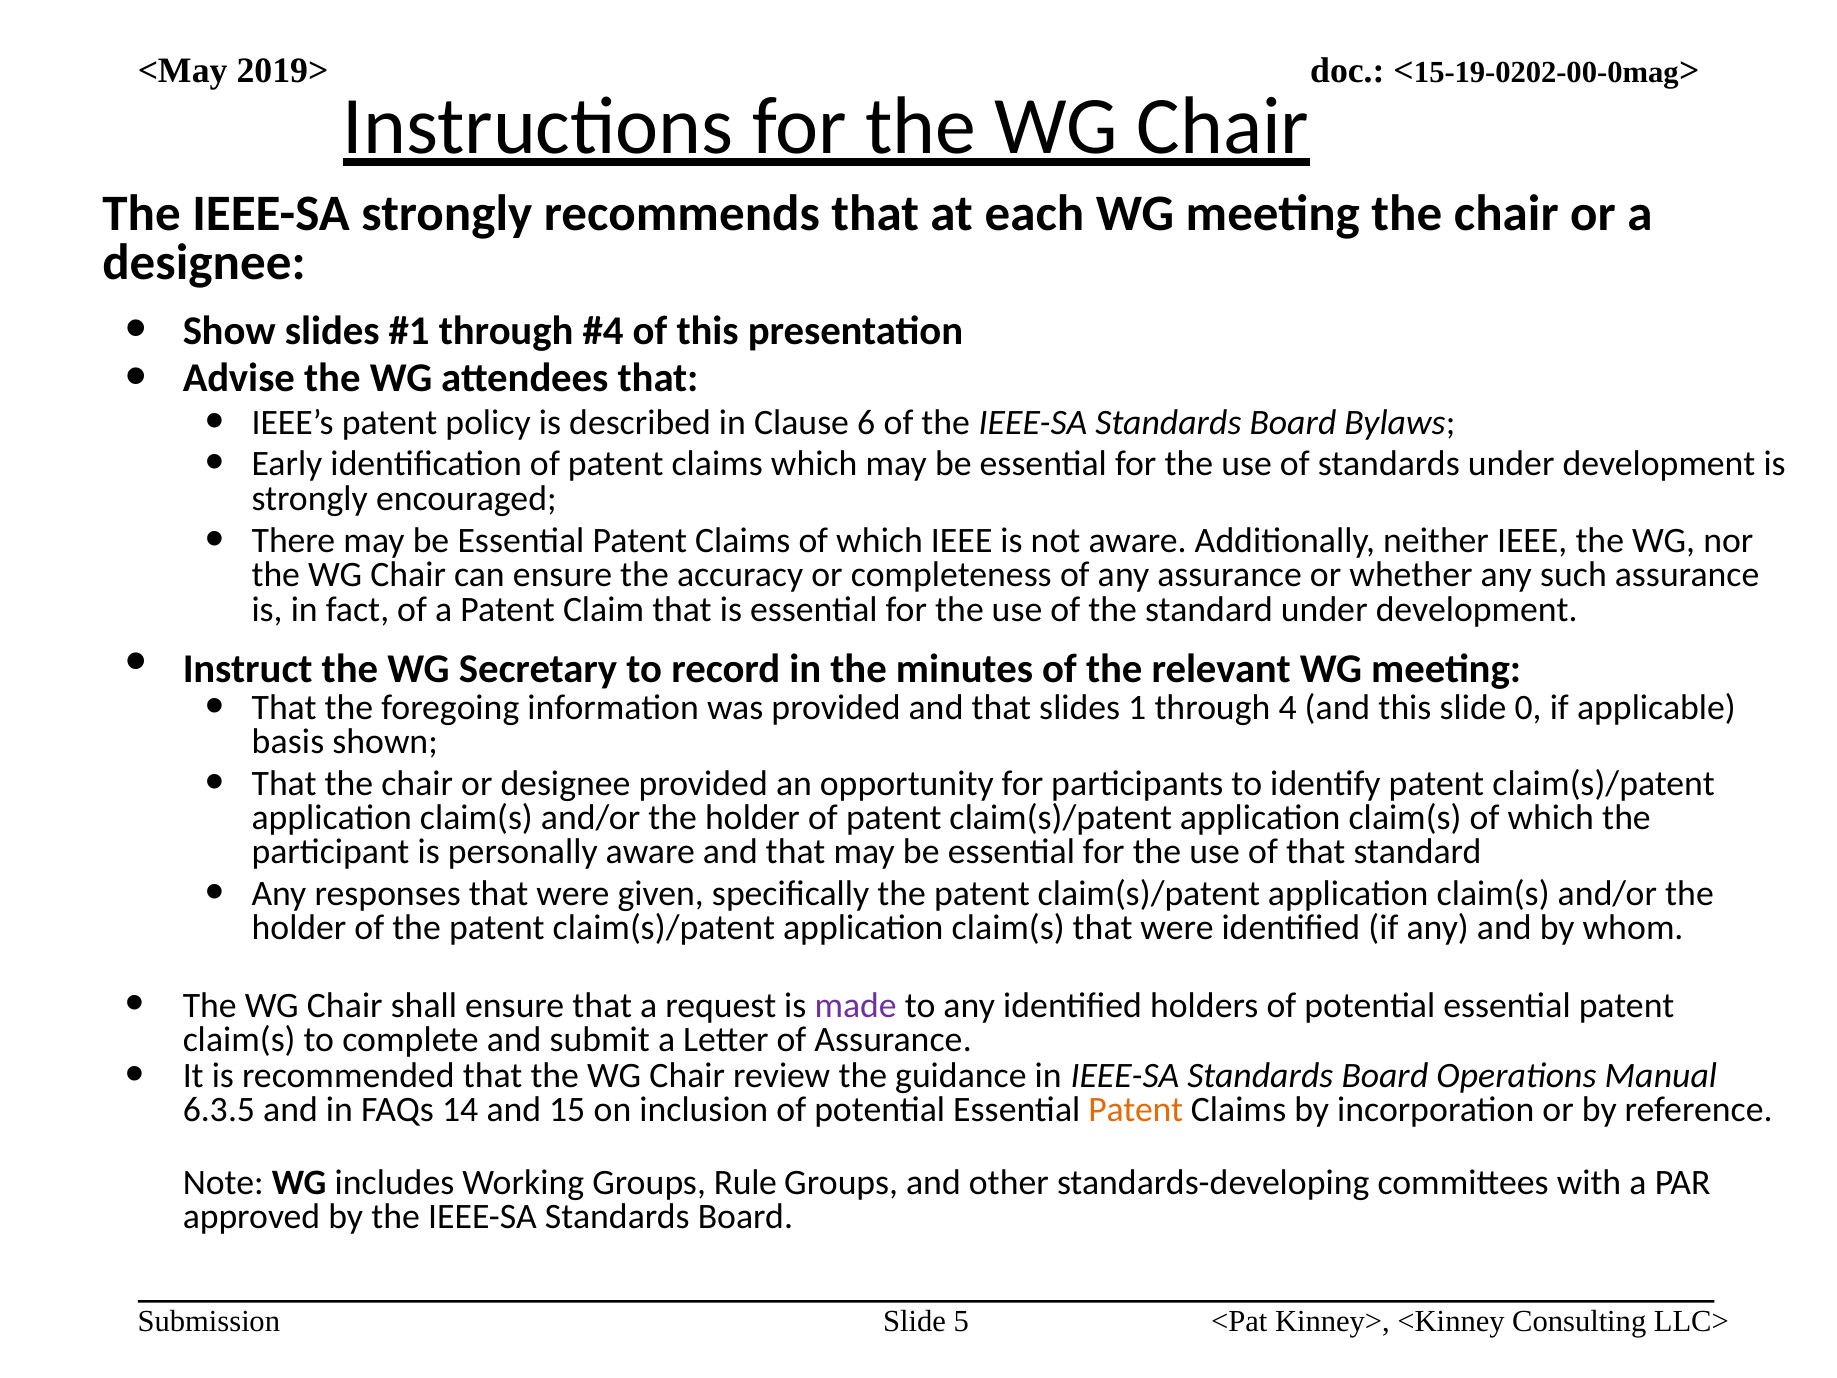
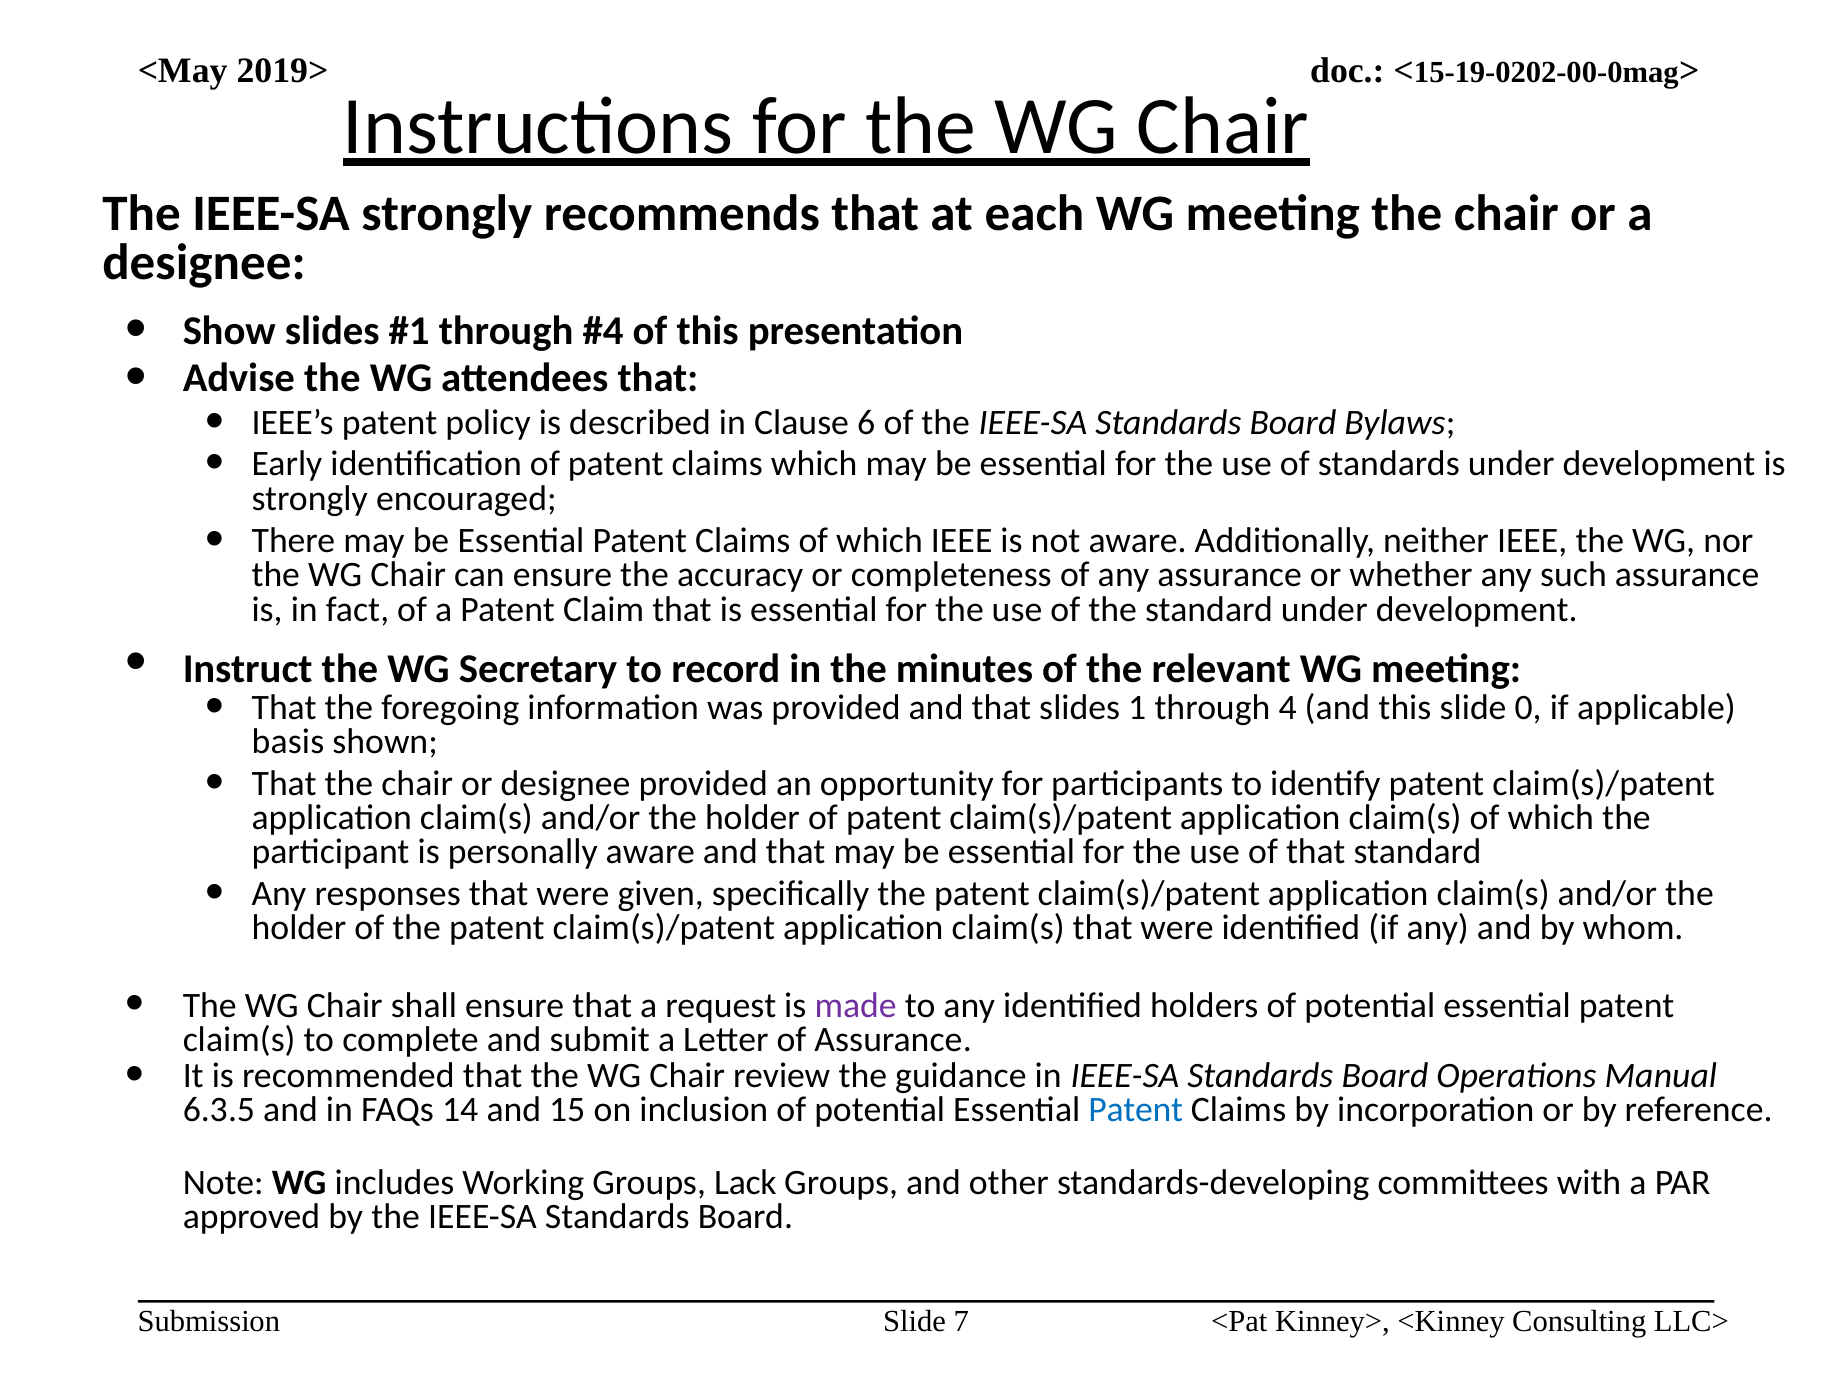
Patent at (1136, 1110) colour: orange -> blue
Rule: Rule -> Lack
5: 5 -> 7
